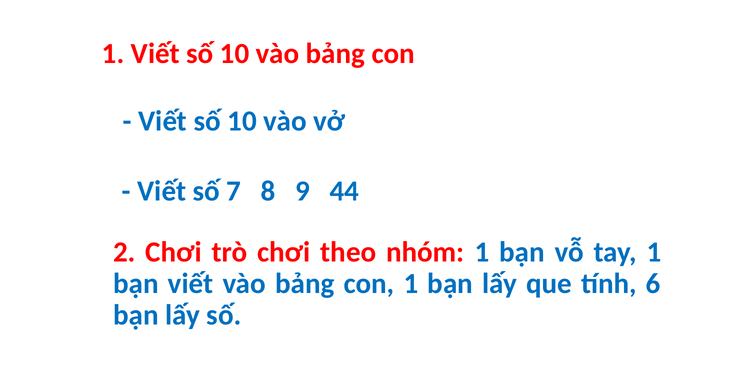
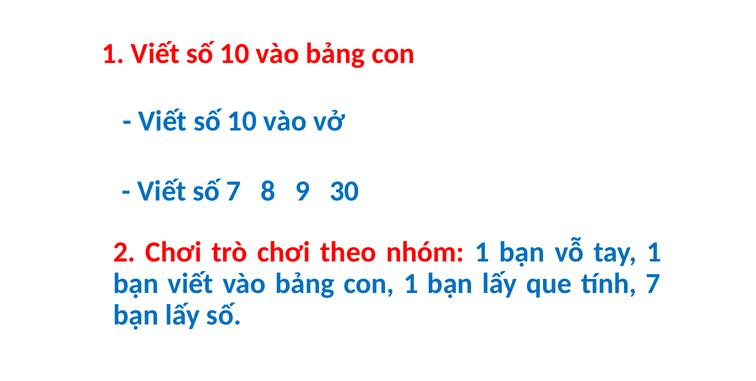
44: 44 -> 30
tính 6: 6 -> 7
